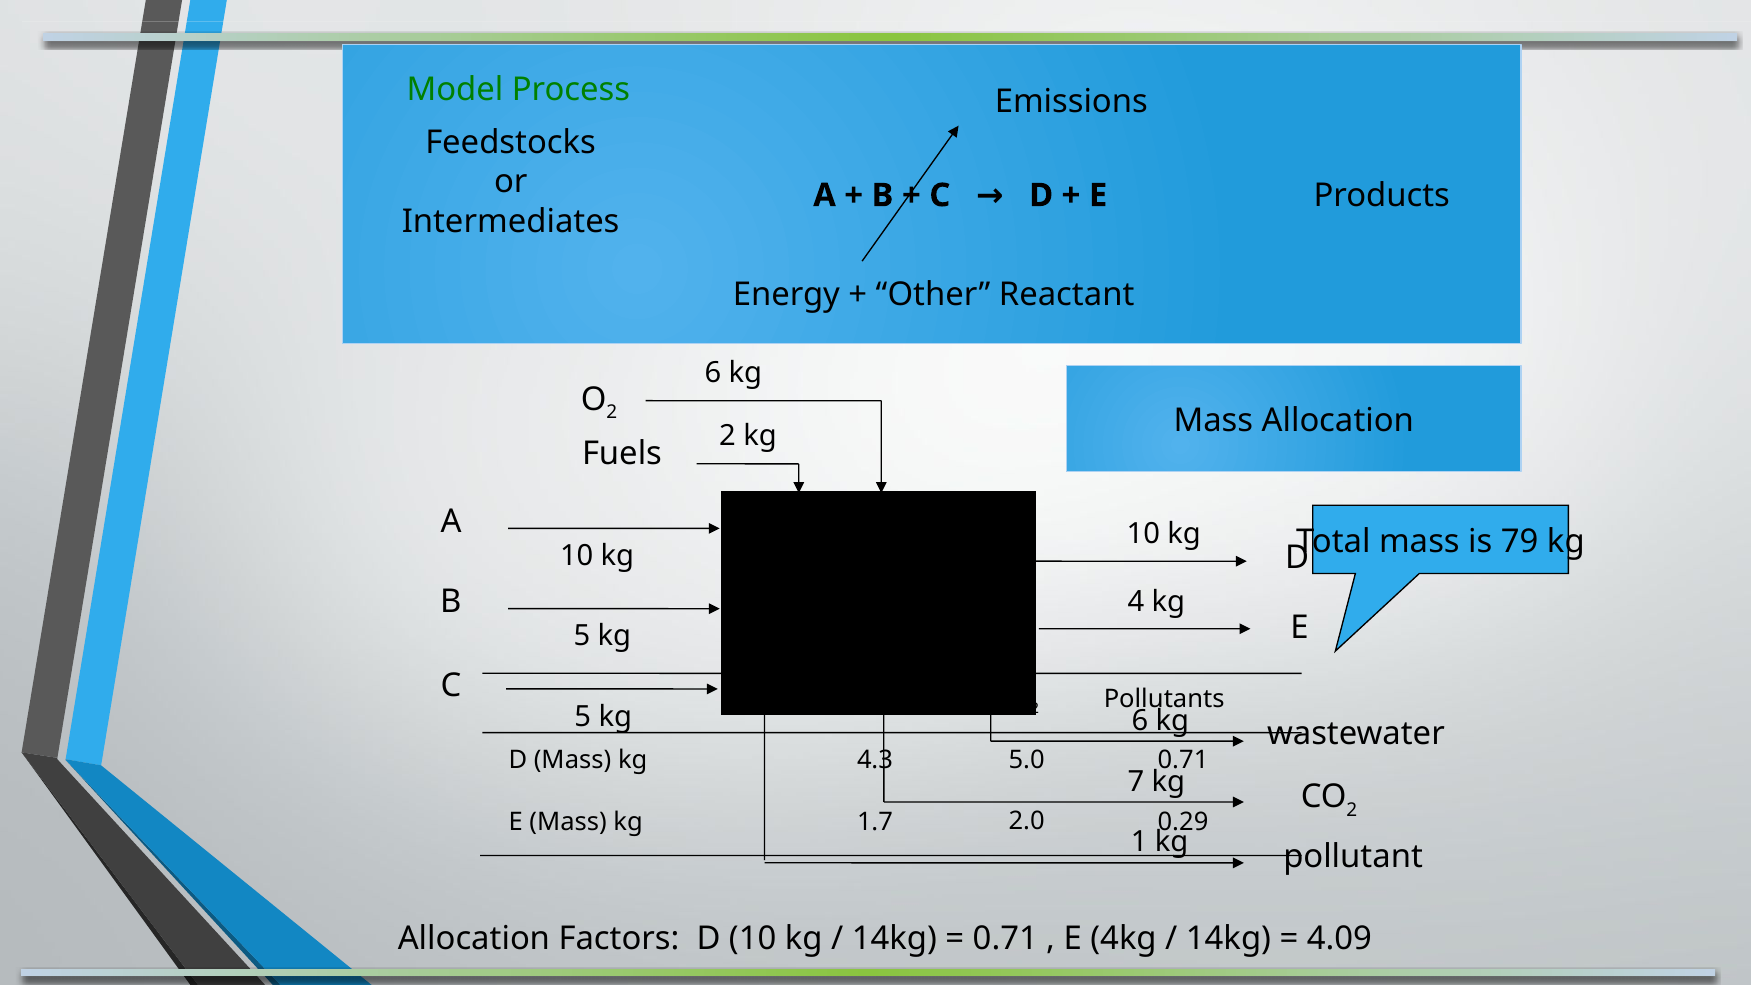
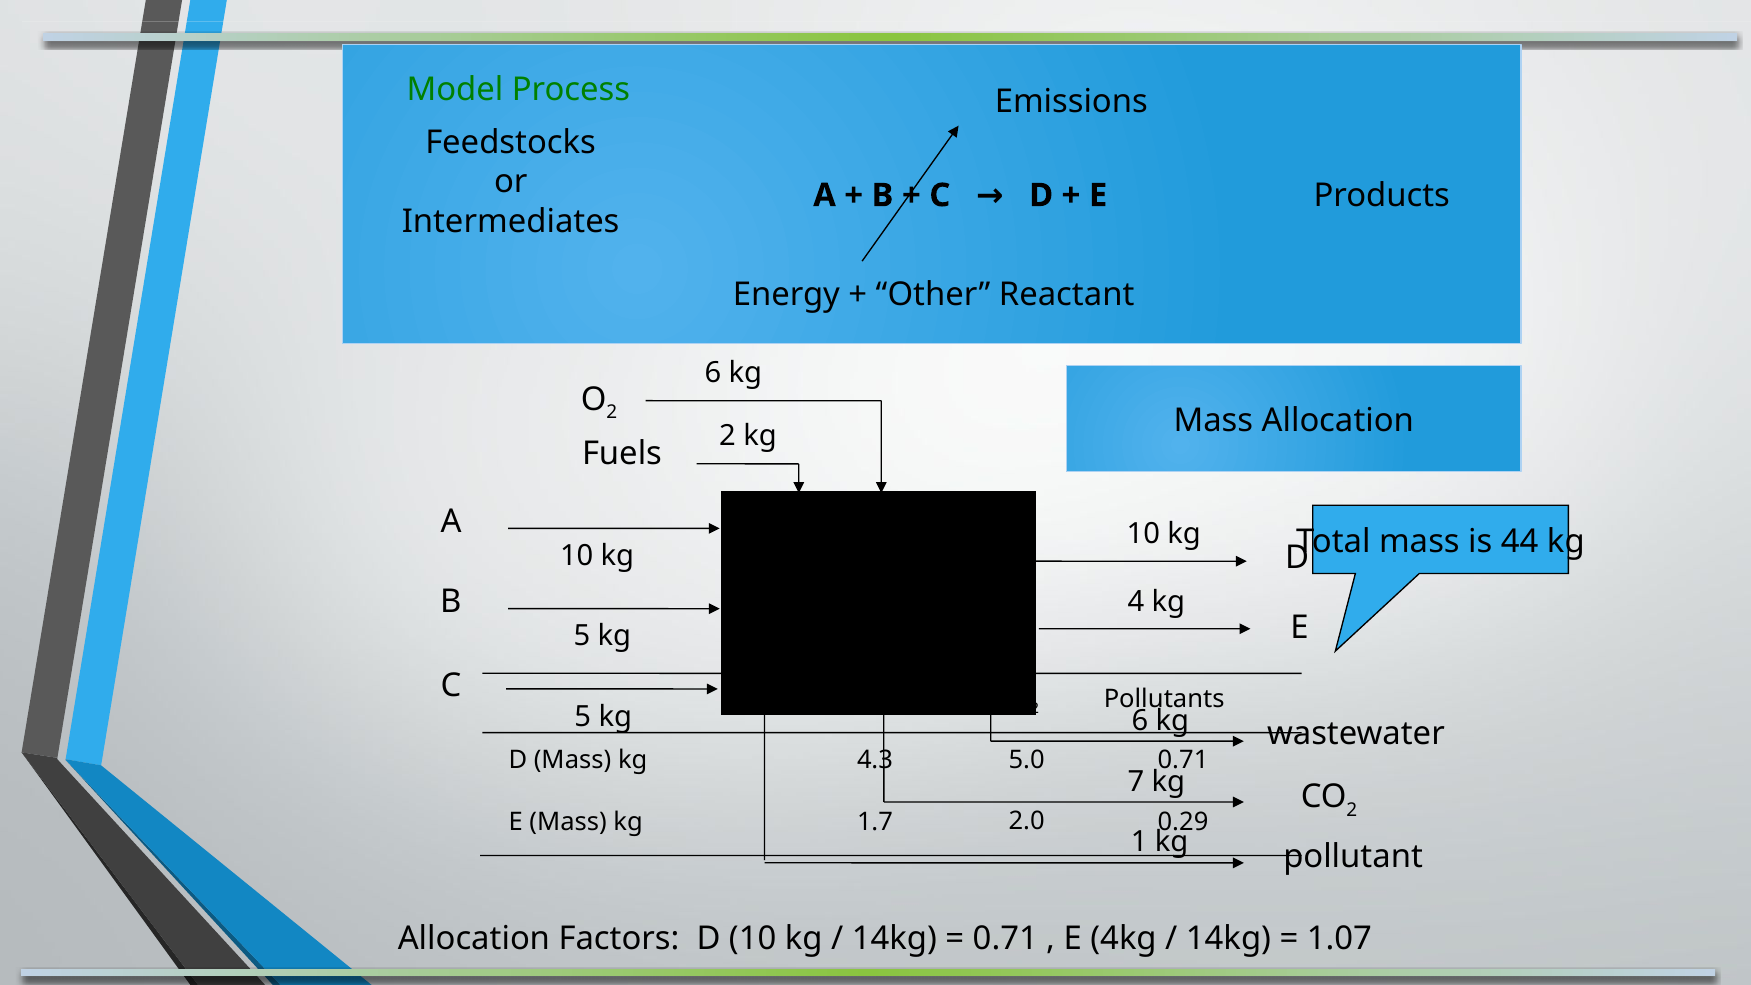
79: 79 -> 44
4.09: 4.09 -> 1.07
